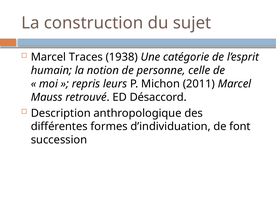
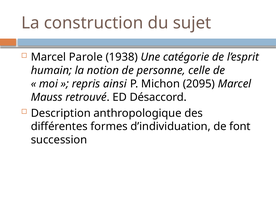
Traces: Traces -> Parole
leurs: leurs -> ainsi
2011: 2011 -> 2095
